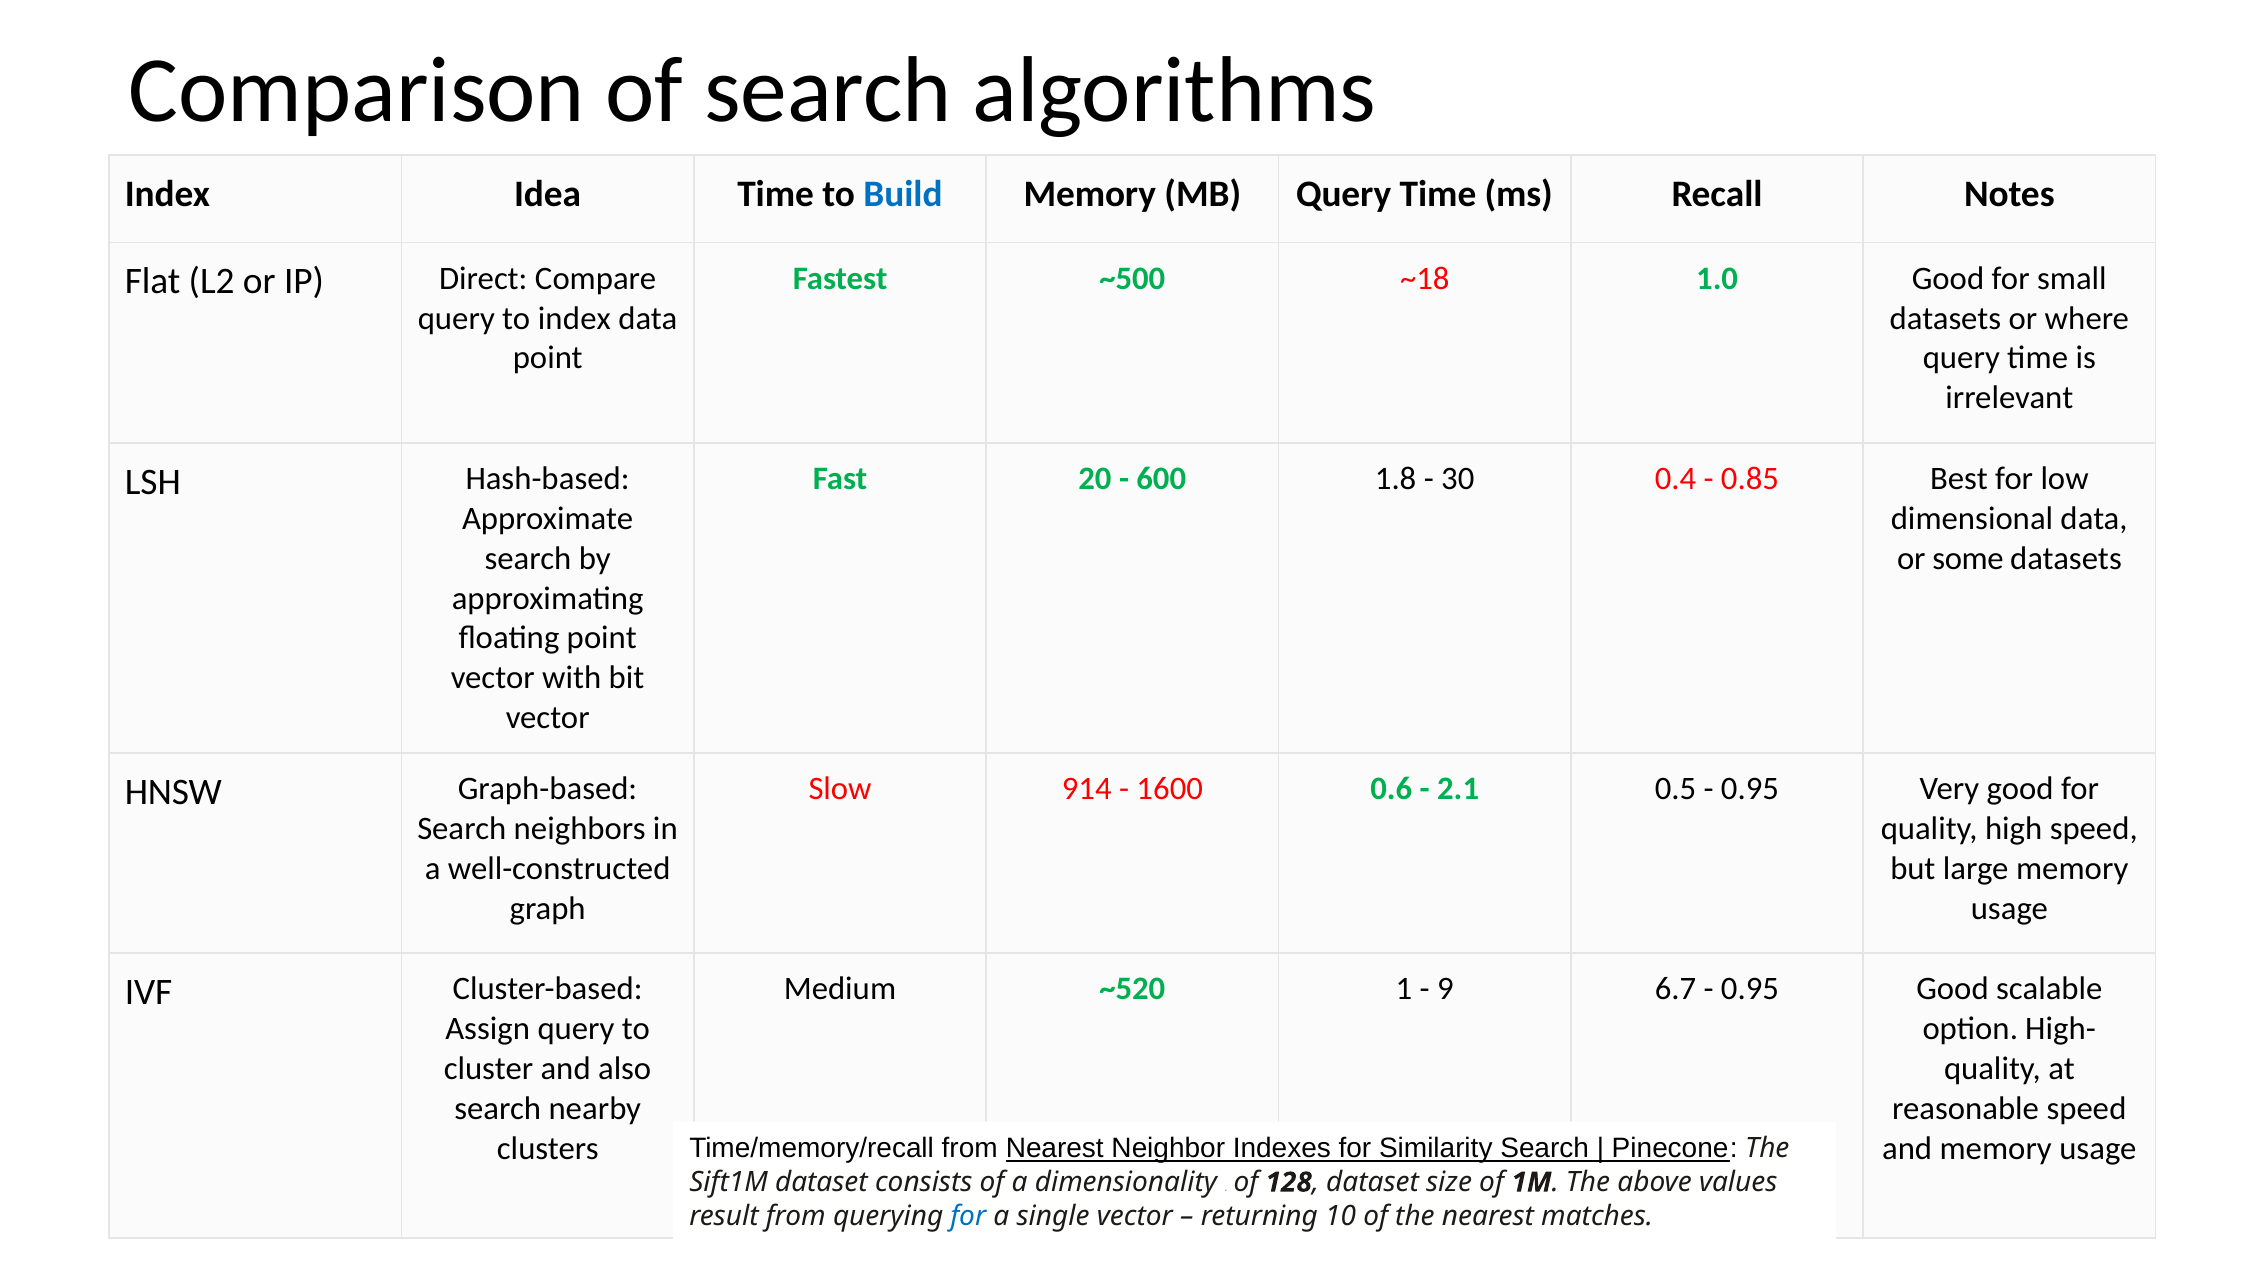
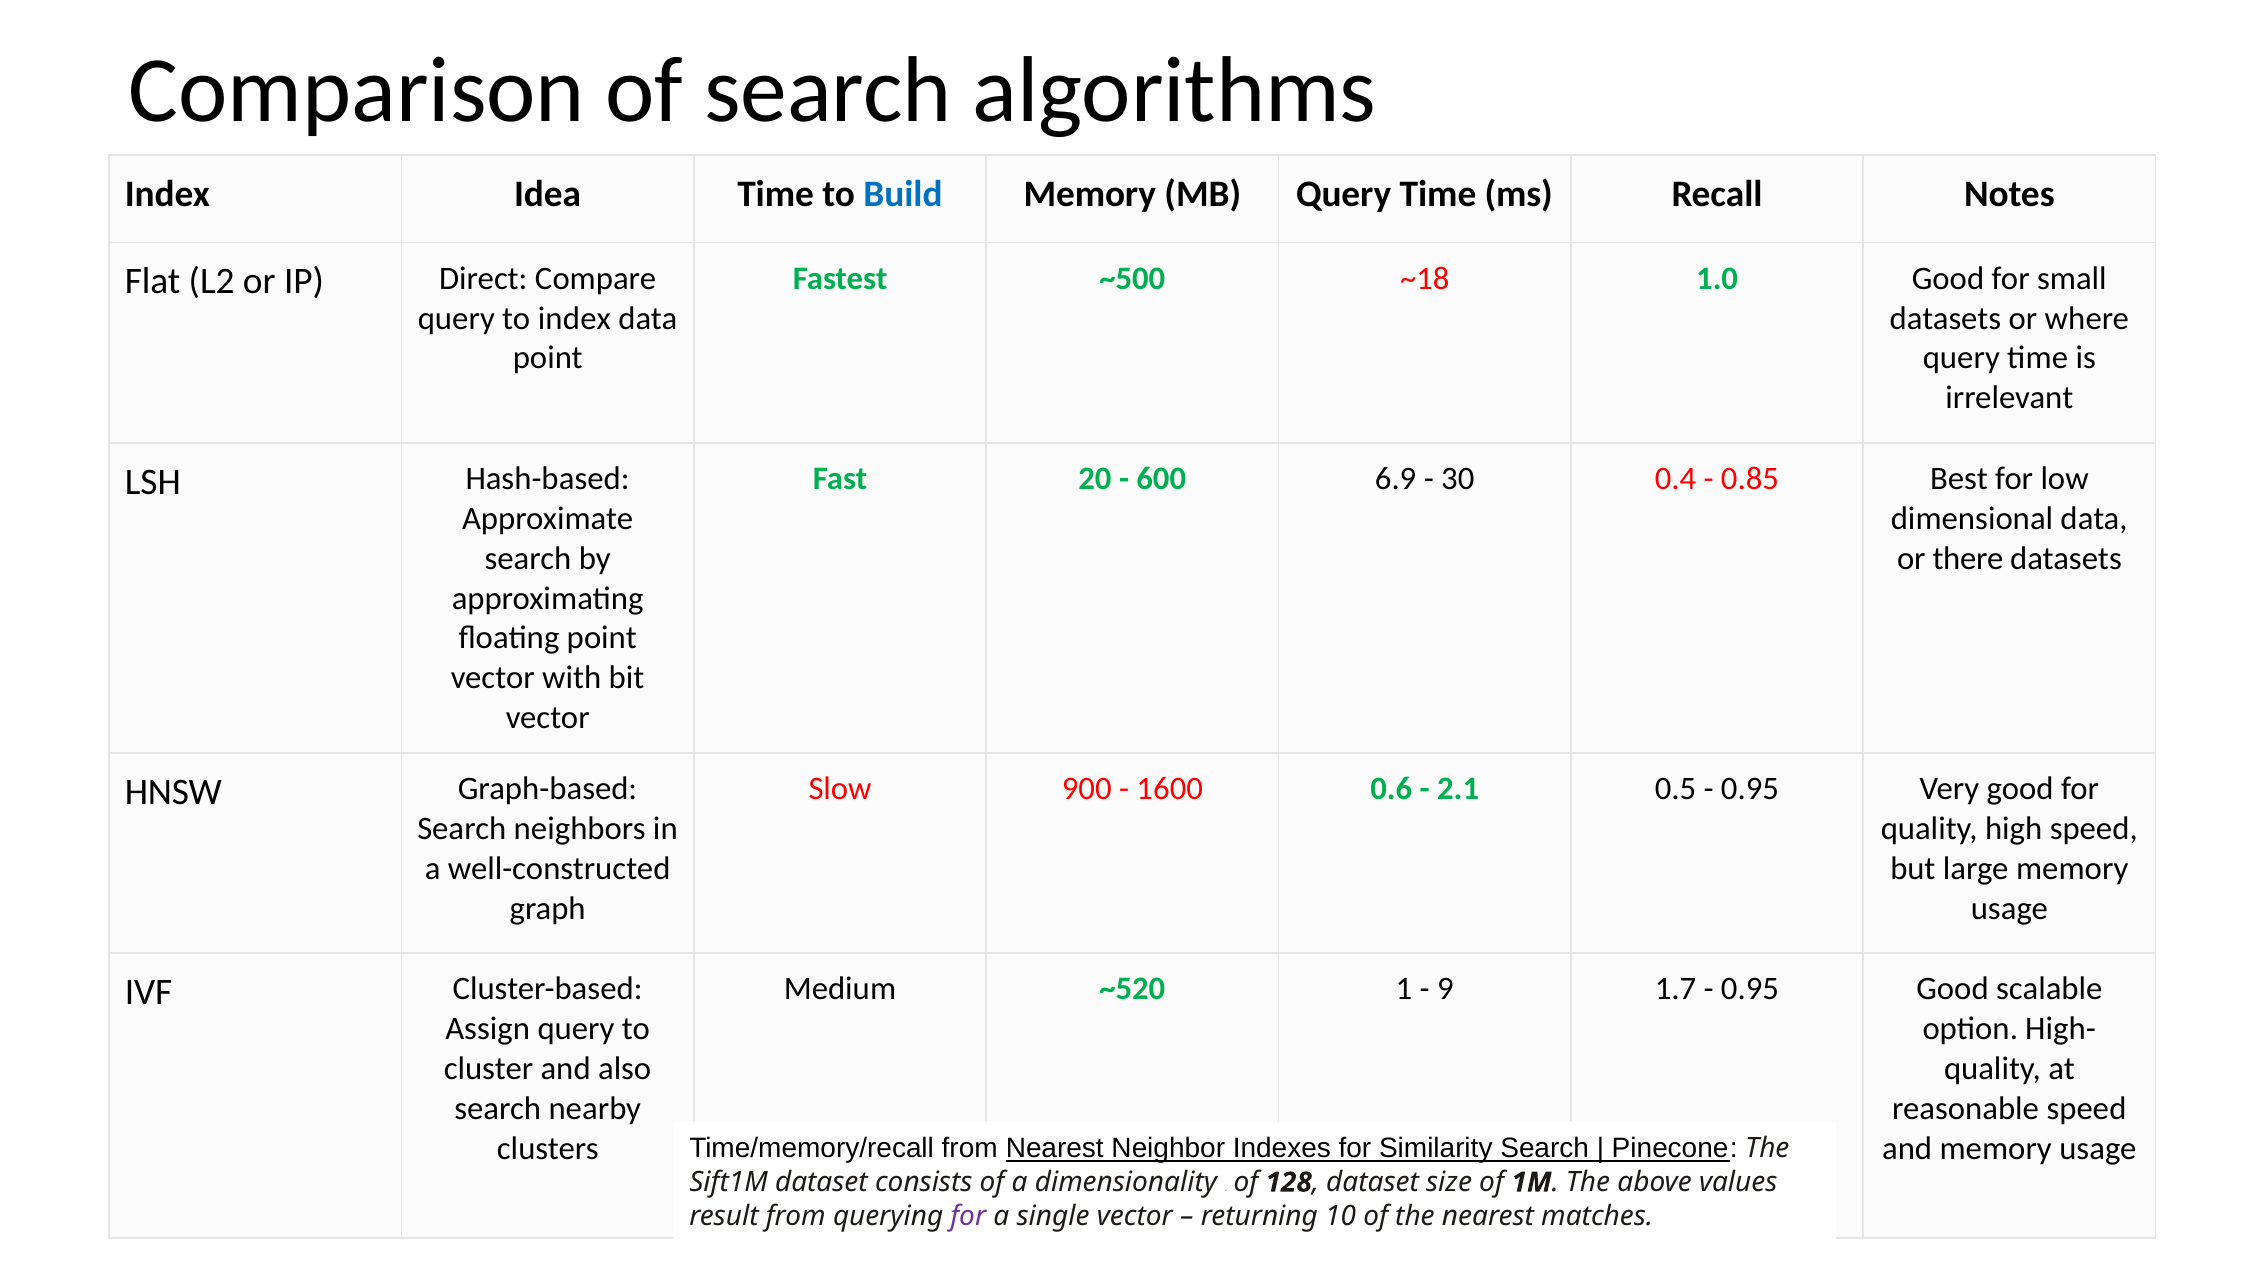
1.8: 1.8 -> 6.9
some: some -> there
914: 914 -> 900
6.7: 6.7 -> 1.7
for at (968, 1216) colour: blue -> purple
